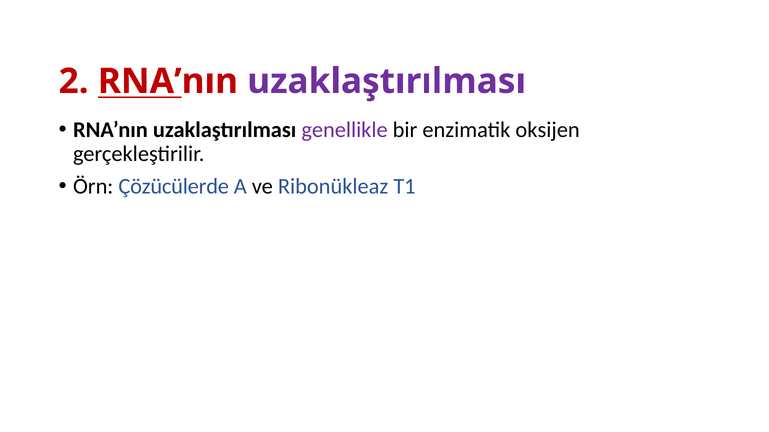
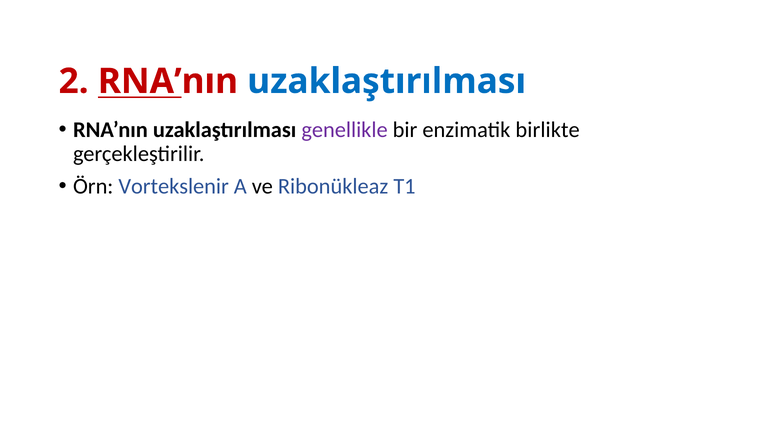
uzaklaştırılması at (387, 81) colour: purple -> blue
oksijen: oksijen -> birlikte
Çözücülerde: Çözücülerde -> Vortekslenir
